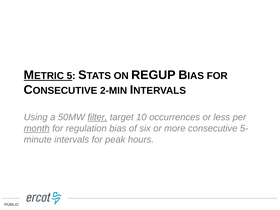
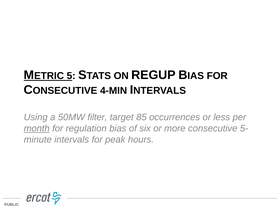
2-MIN: 2-MIN -> 4-MIN
filter underline: present -> none
10: 10 -> 85
